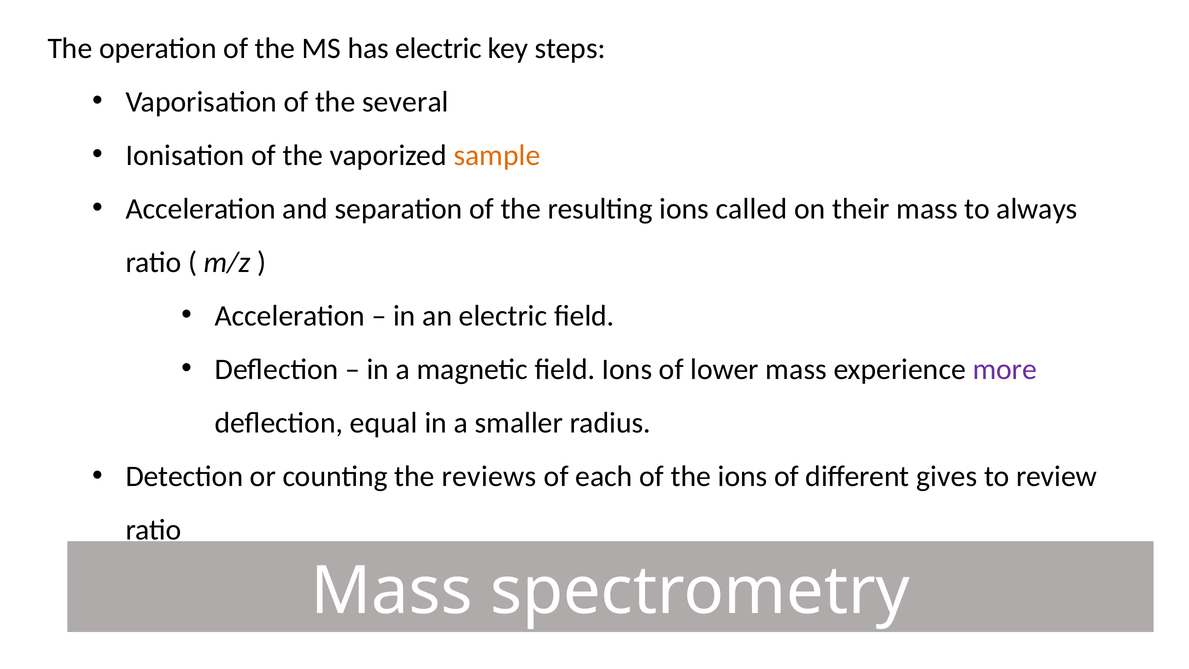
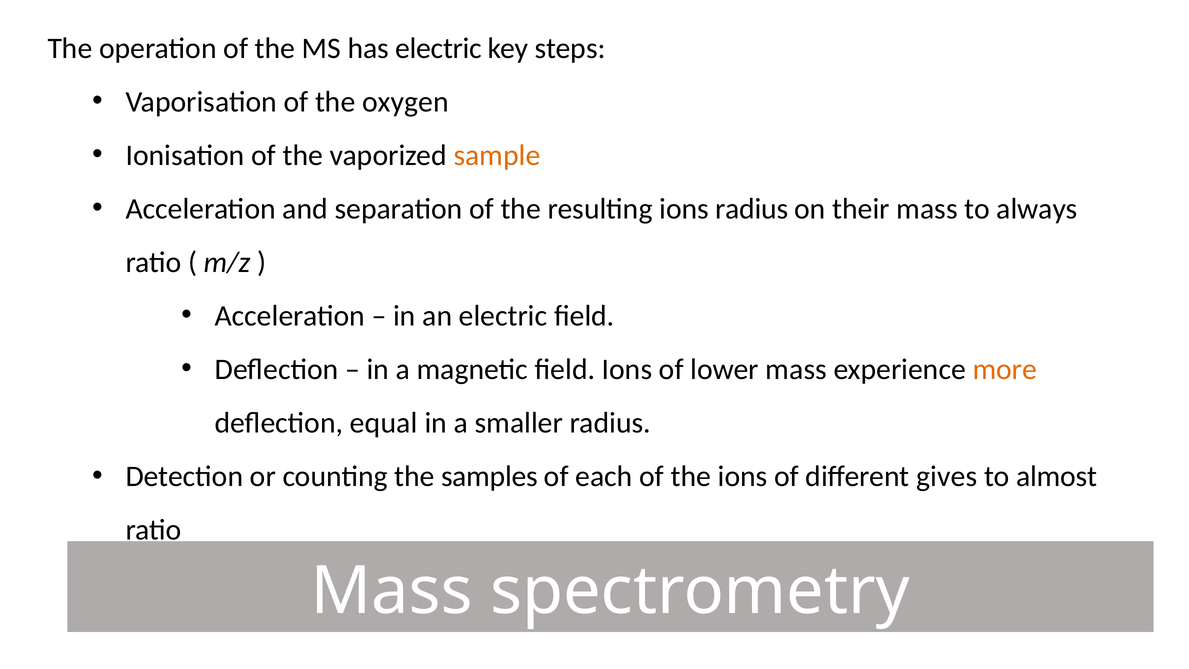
several: several -> oxygen
ions called: called -> radius
more colour: purple -> orange
reviews: reviews -> samples
review: review -> almost
